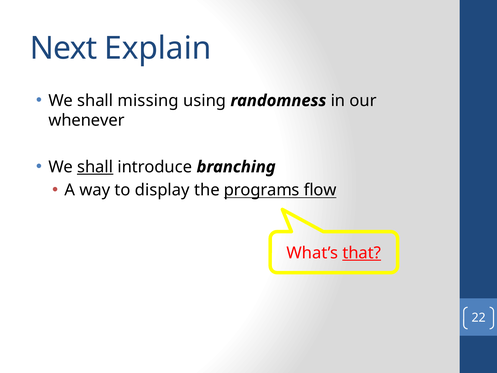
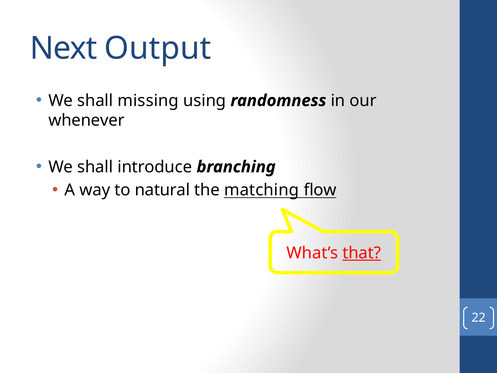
Explain: Explain -> Output
shall at (95, 167) underline: present -> none
display: display -> natural
programs: programs -> matching
